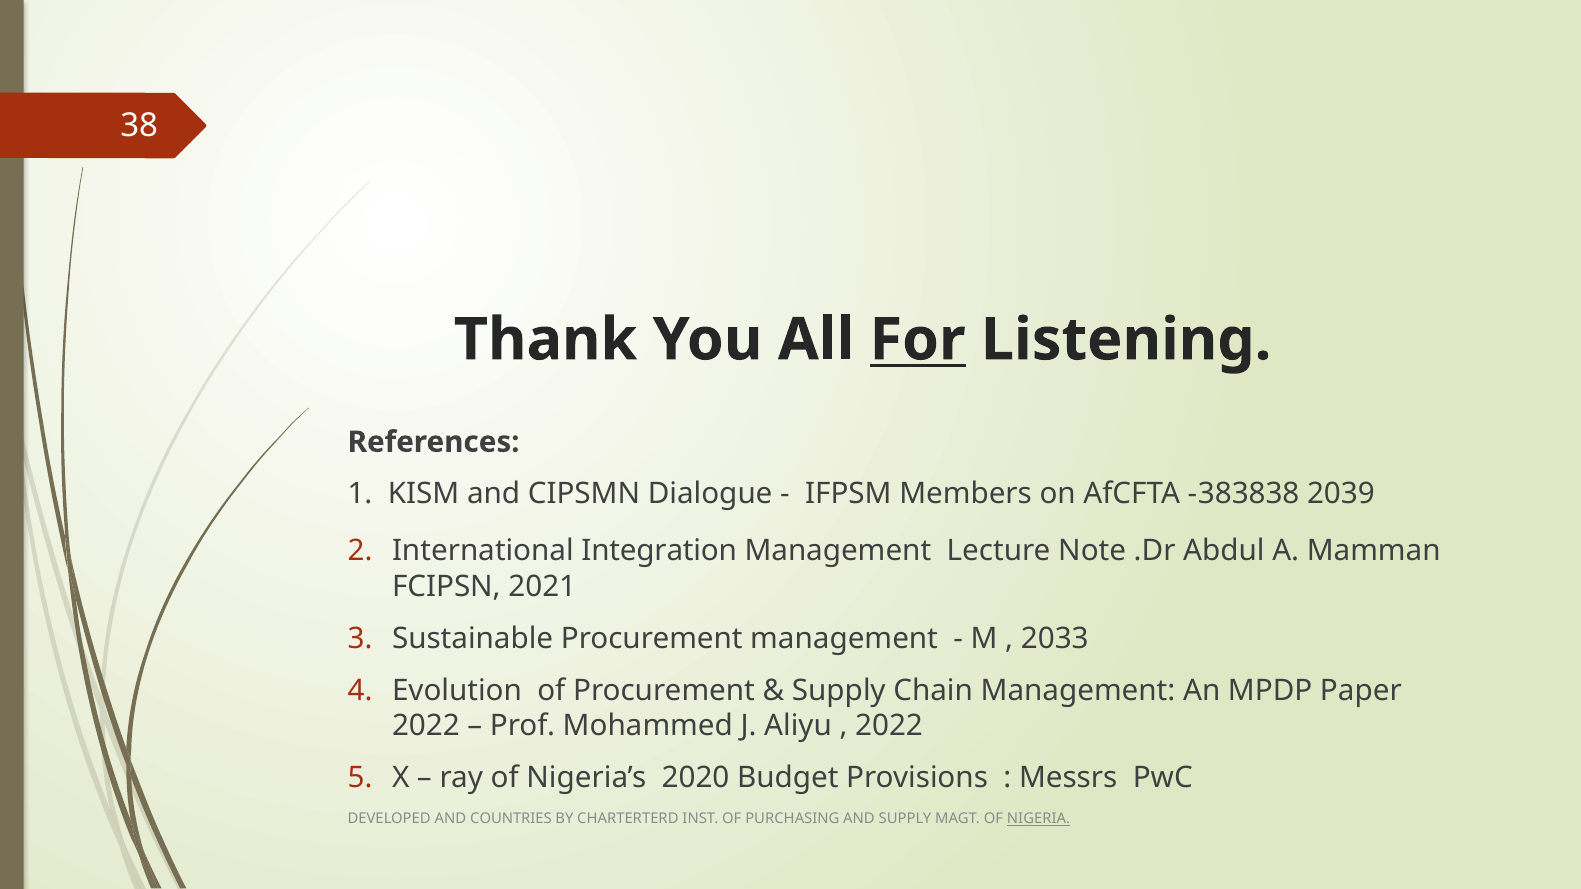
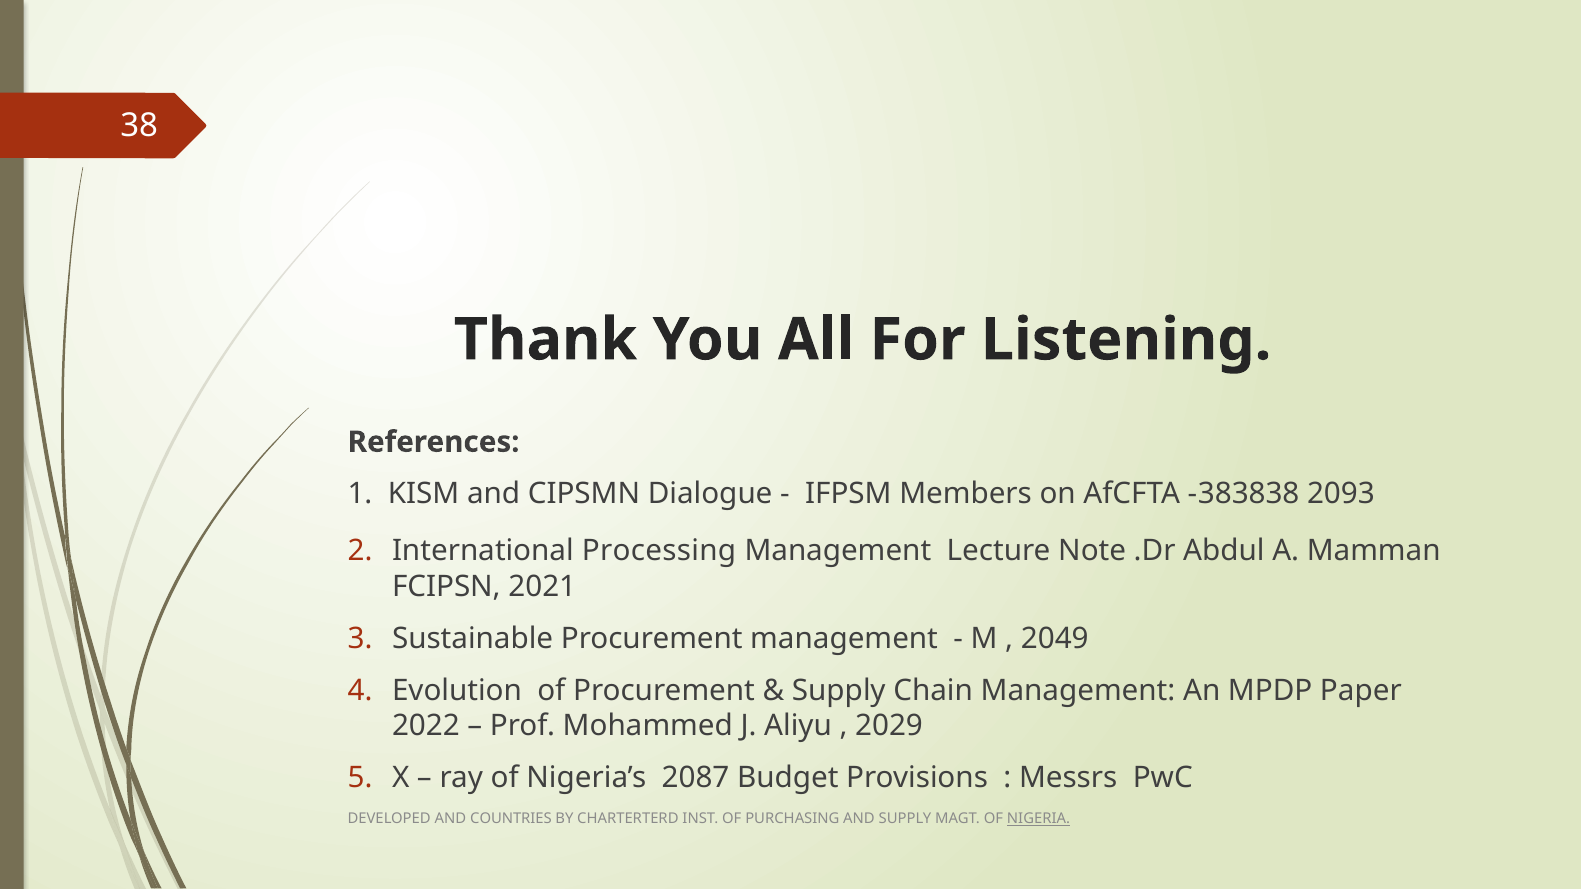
For underline: present -> none
2039: 2039 -> 2093
Integration: Integration -> Processing
2033: 2033 -> 2049
2022 at (889, 726): 2022 -> 2029
2020: 2020 -> 2087
